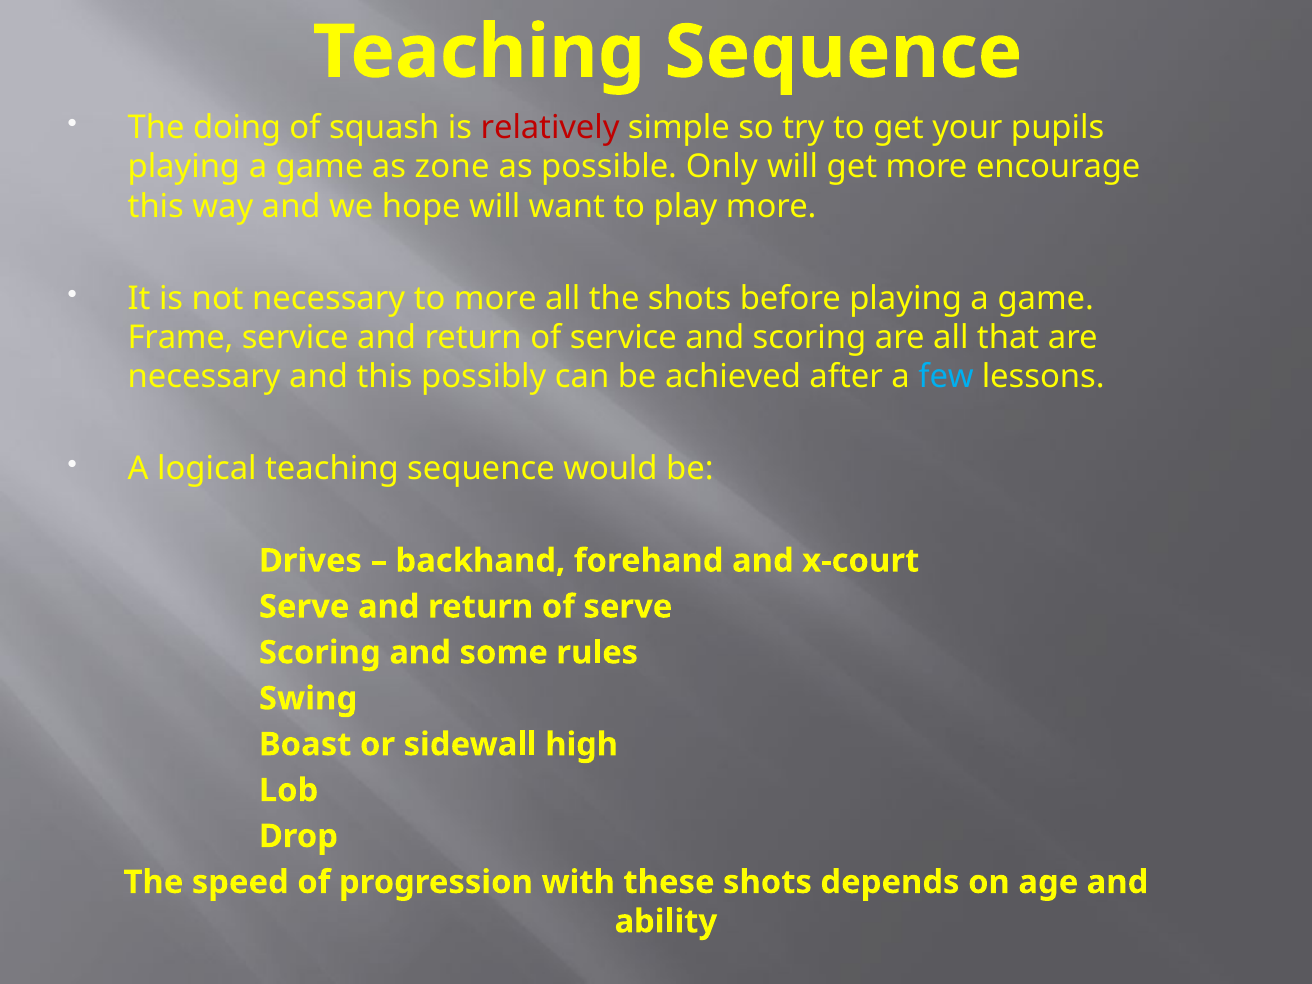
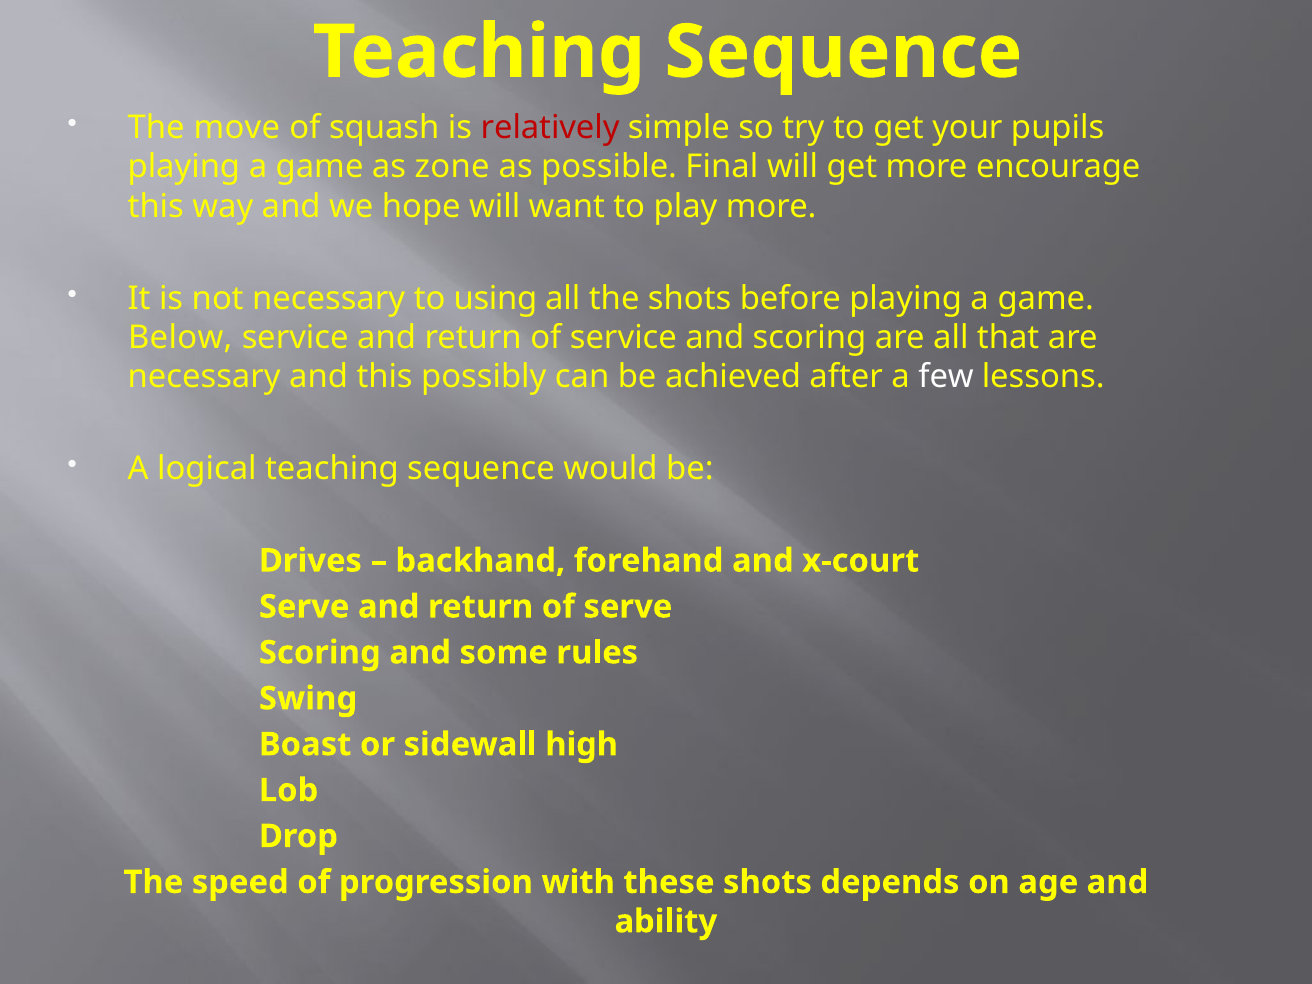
doing: doing -> move
Only: Only -> Final
to more: more -> using
Frame: Frame -> Below
few colour: light blue -> white
